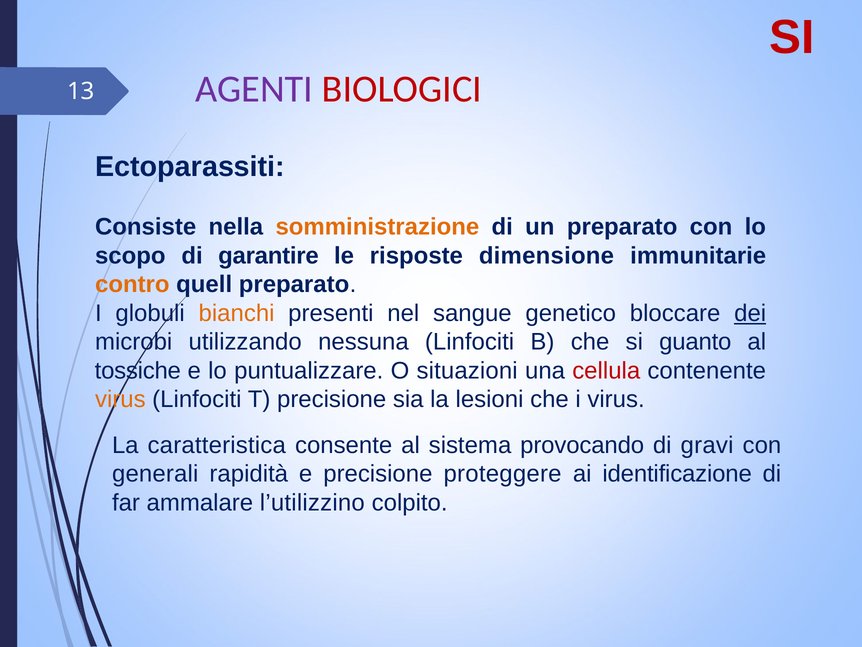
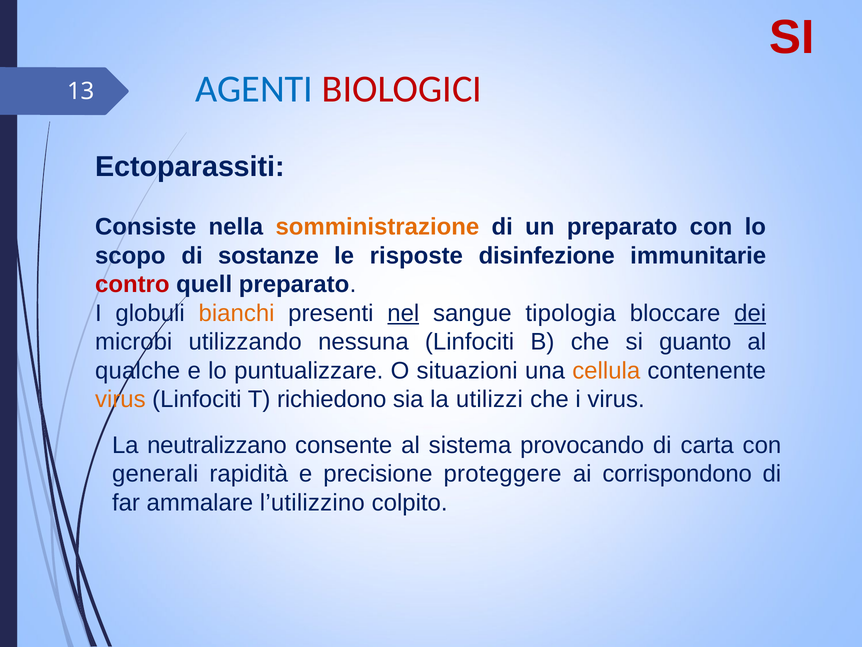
AGENTI colour: purple -> blue
garantire: garantire -> sostanze
dimensione: dimensione -> disinfezione
contro colour: orange -> red
nel underline: none -> present
genetico: genetico -> tipologia
tossiche: tossiche -> qualche
cellula colour: red -> orange
T precisione: precisione -> richiedono
lesioni: lesioni -> utilizzi
caratteristica: caratteristica -> neutralizzano
gravi: gravi -> carta
identificazione: identificazione -> corrispondono
